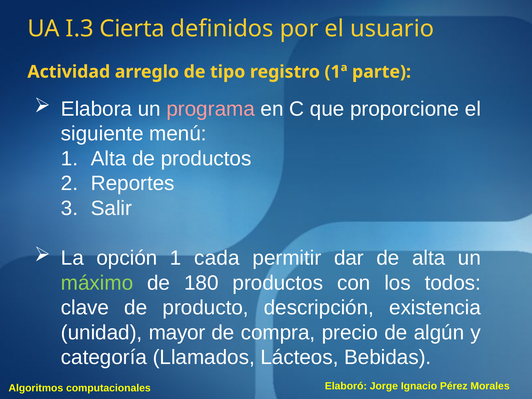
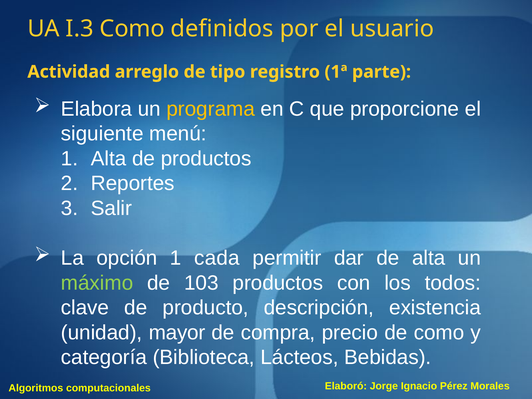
I.3 Cierta: Cierta -> Como
programa colour: pink -> yellow
180: 180 -> 103
de algún: algún -> como
Llamados: Llamados -> Biblioteca
